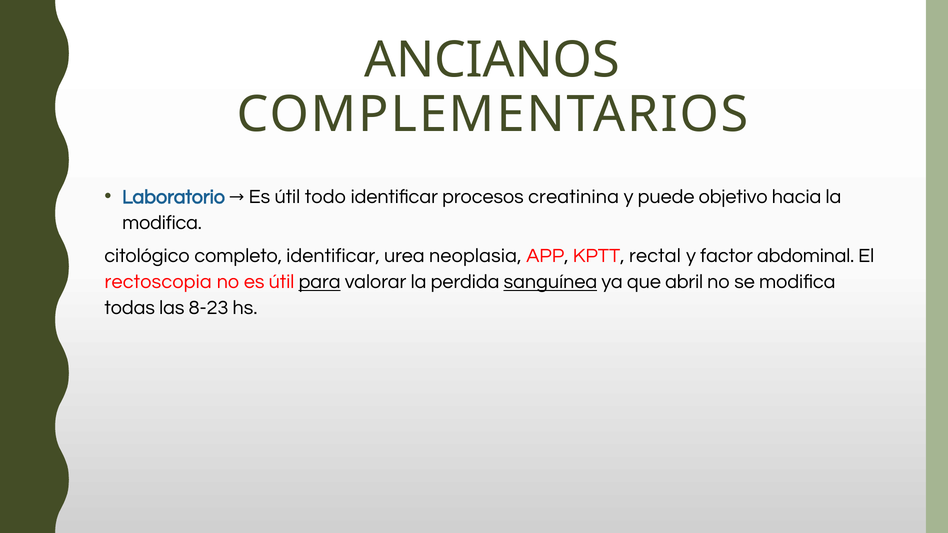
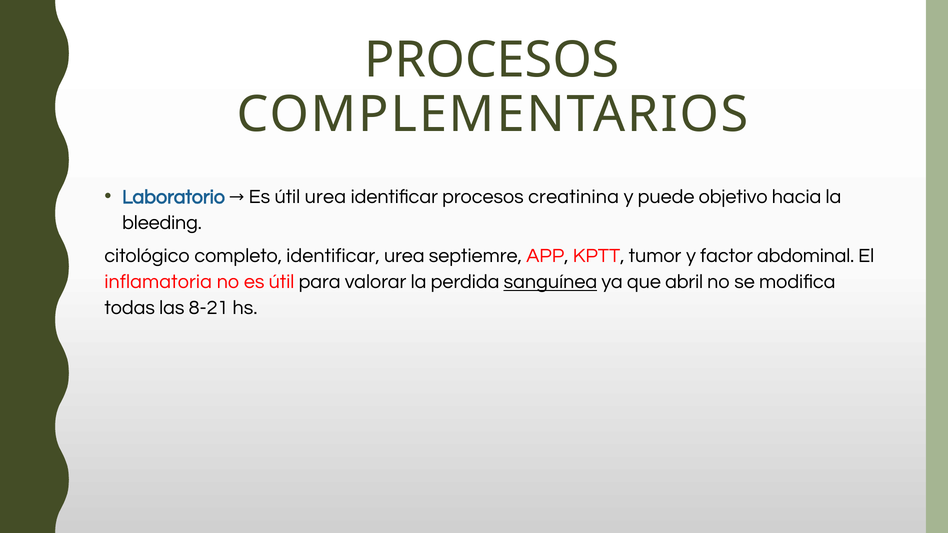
ANCIANOS at (492, 60): ANCIANOS -> PROCESOS
útil todo: todo -> urea
modifica at (162, 223): modifica -> bleeding
neoplasia: neoplasia -> septiemre
rectal: rectal -> tumor
rectoscopia: rectoscopia -> inflamatoria
para underline: present -> none
8-23: 8-23 -> 8-21
